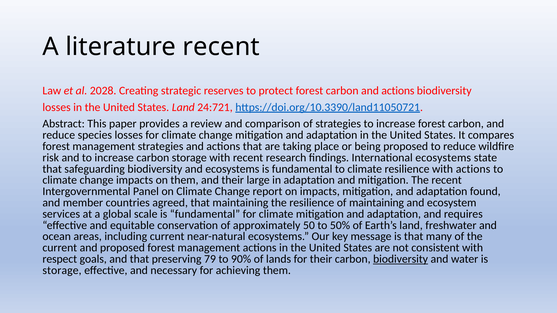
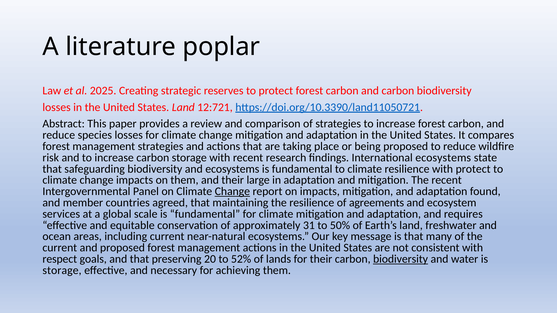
literature recent: recent -> poplar
2028: 2028 -> 2025
carbon and actions: actions -> carbon
24:721: 24:721 -> 12:721
with actions: actions -> protect
Change at (232, 192) underline: none -> present
of maintaining: maintaining -> agreements
50: 50 -> 31
79: 79 -> 20
90%: 90% -> 52%
